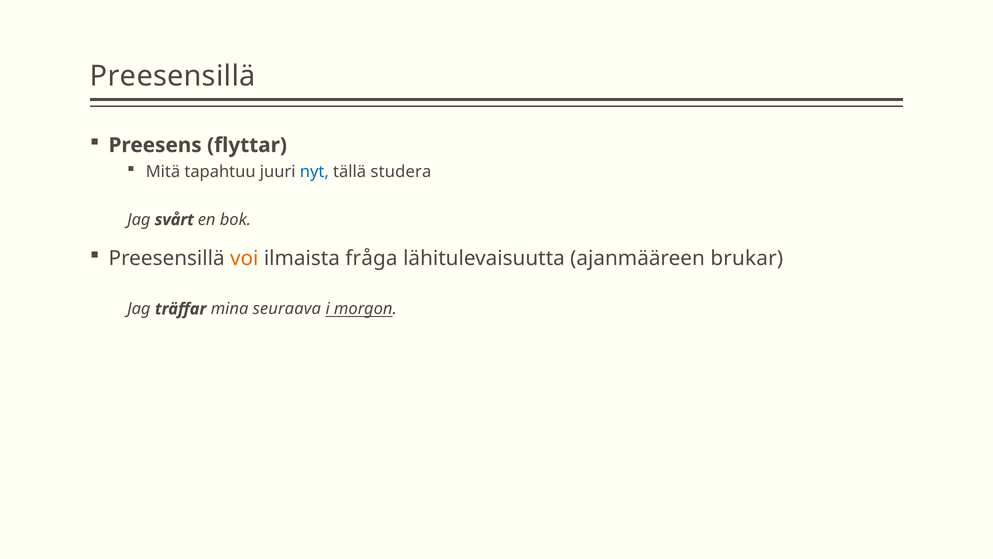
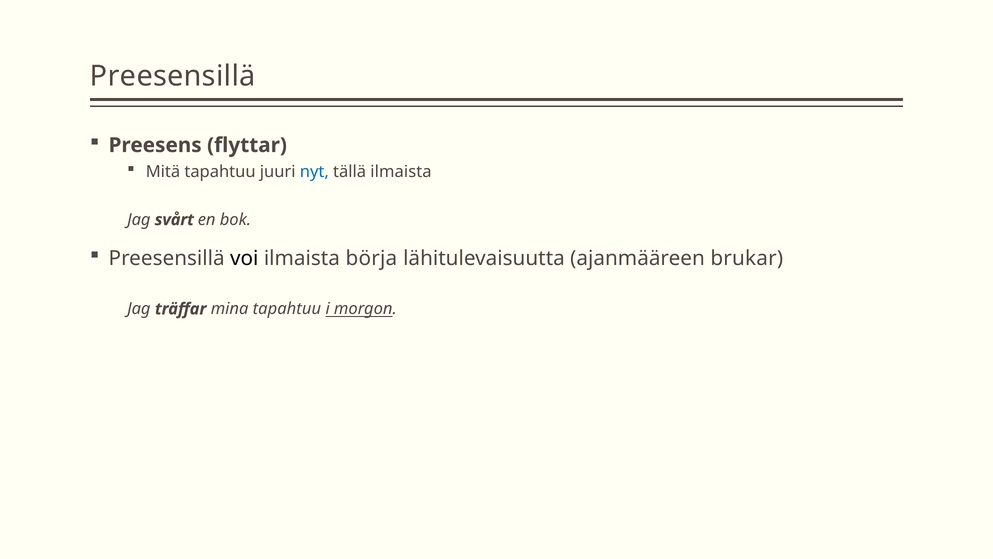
tällä studera: studera -> ilmaista
voi colour: orange -> black
fråga: fråga -> börja
mina seuraava: seuraava -> tapahtuu
